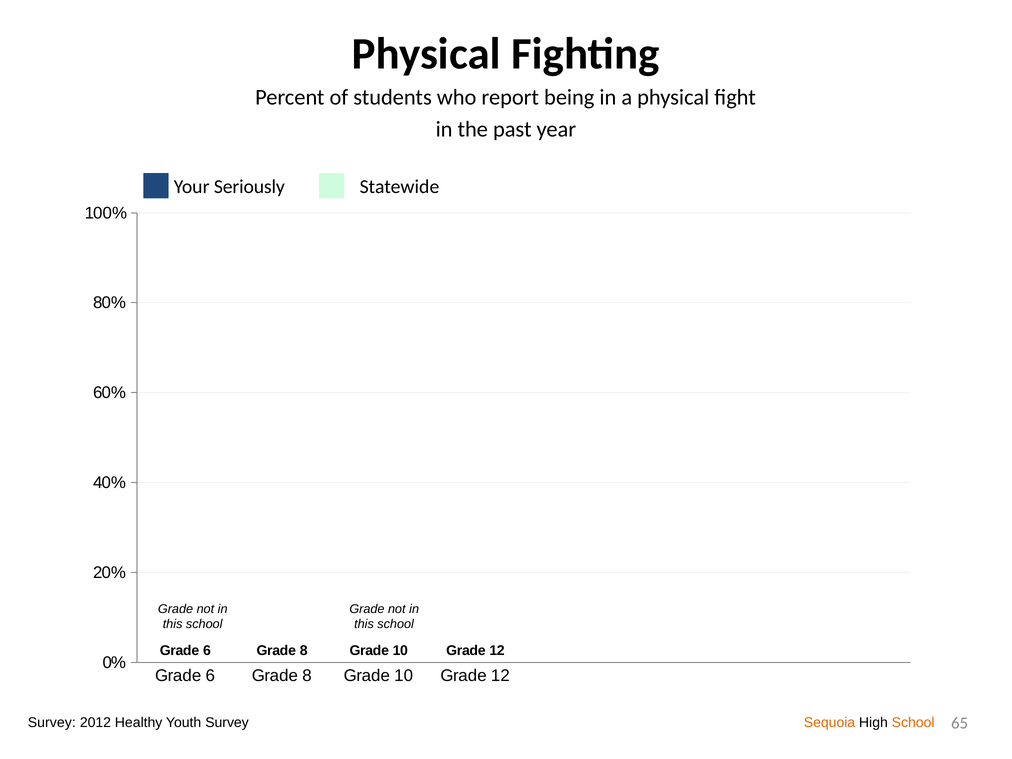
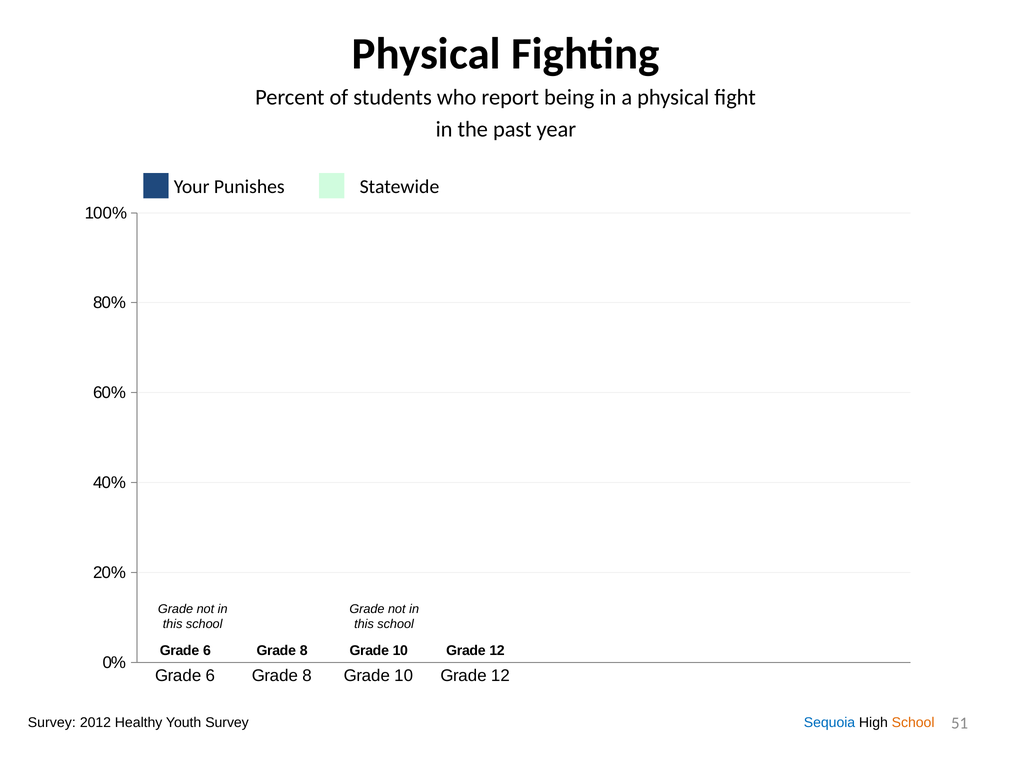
Seriously: Seriously -> Punishes
Sequoia colour: orange -> blue
65: 65 -> 51
